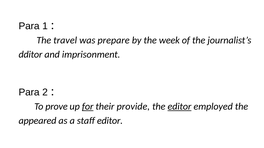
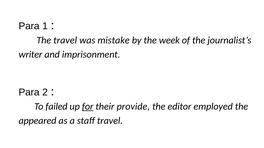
prepare: prepare -> mistake
dditor: dditor -> writer
prove: prove -> failed
editor at (180, 107) underline: present -> none
staff editor: editor -> travel
